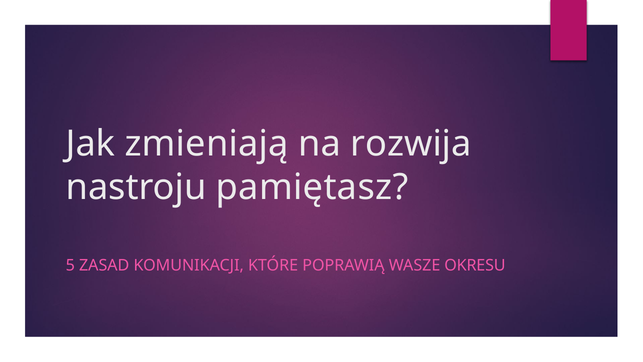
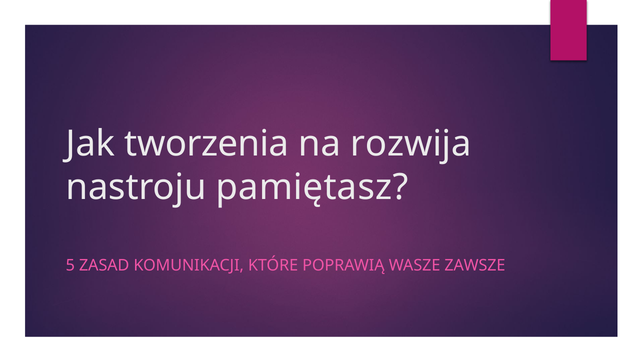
zmieniają: zmieniają -> tworzenia
OKRESU: OKRESU -> ZAWSZE
